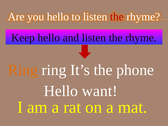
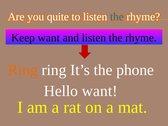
you hello: hello -> quite
the at (117, 17) colour: red -> blue
Keep hello: hello -> want
